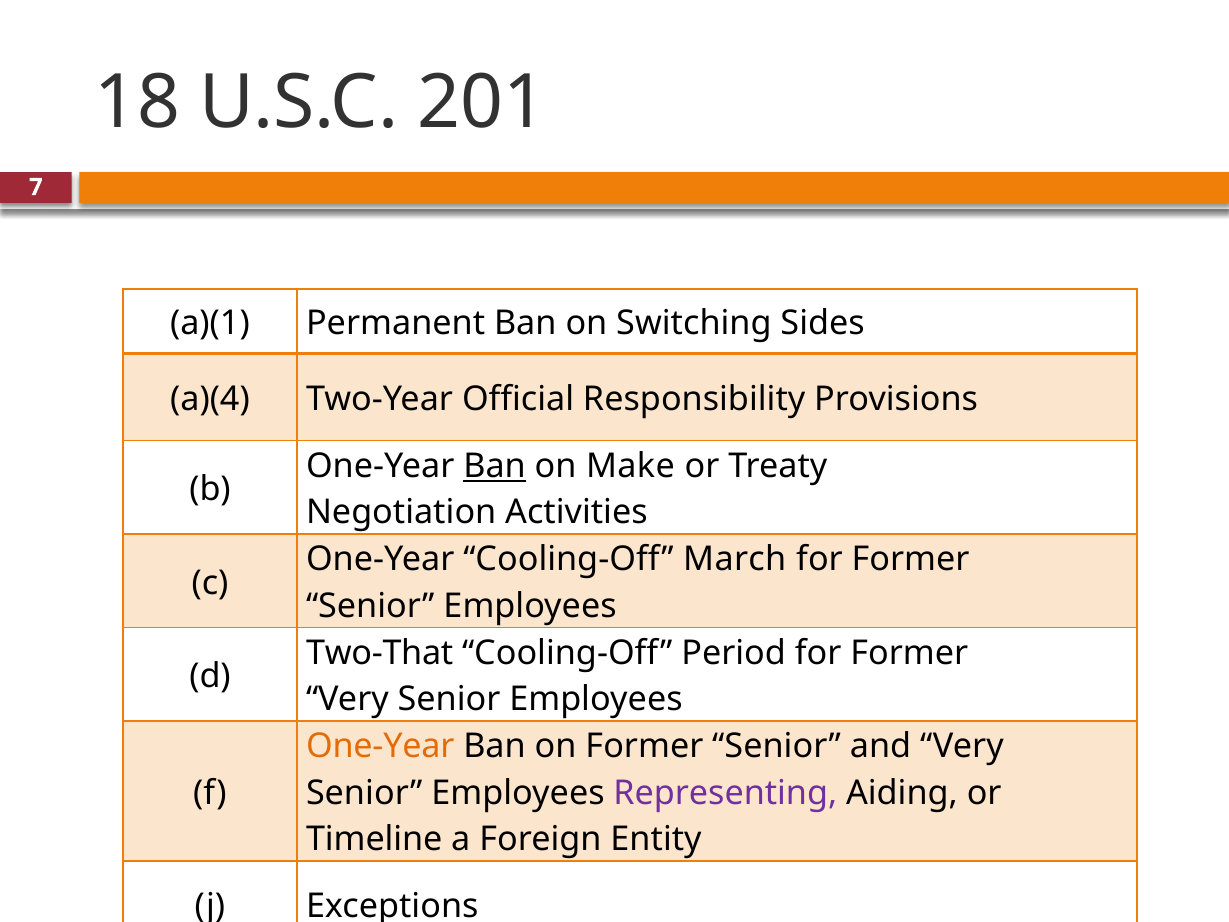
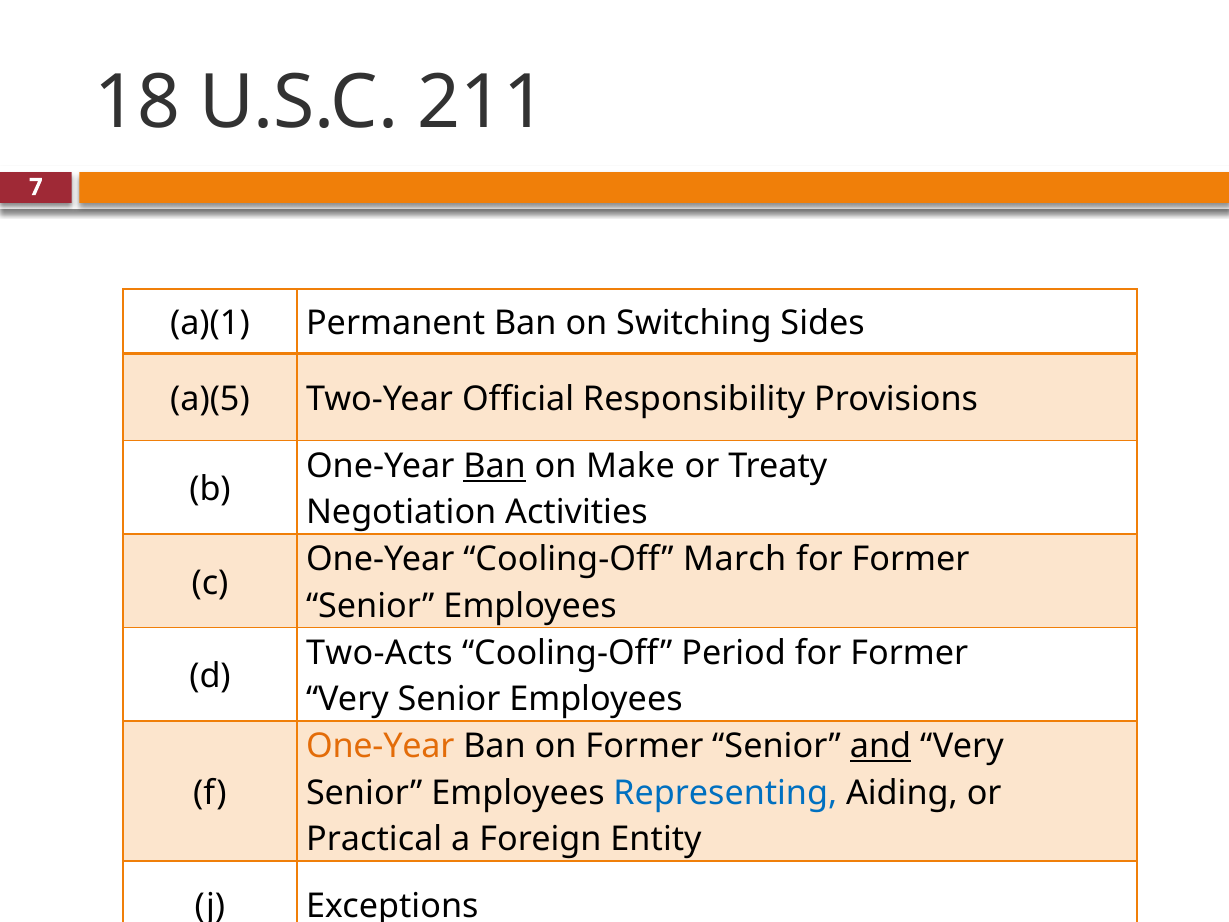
201: 201 -> 211
a)(4: a)(4 -> a)(5
Two-That: Two-That -> Two-Acts
and underline: none -> present
Representing colour: purple -> blue
Timeline: Timeline -> Practical
